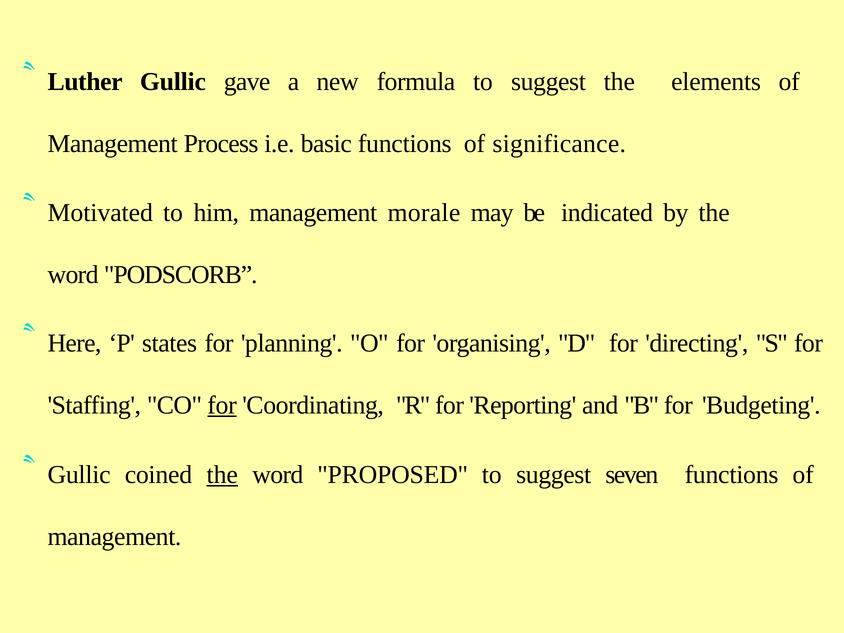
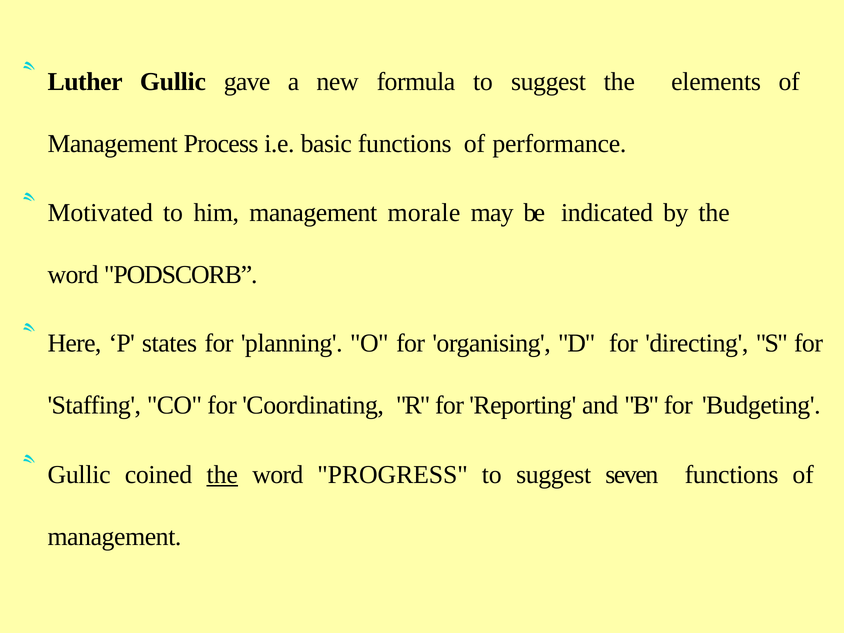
significance: significance -> performance
for at (222, 405) underline: present -> none
PROPOSED: PROPOSED -> PROGRESS
